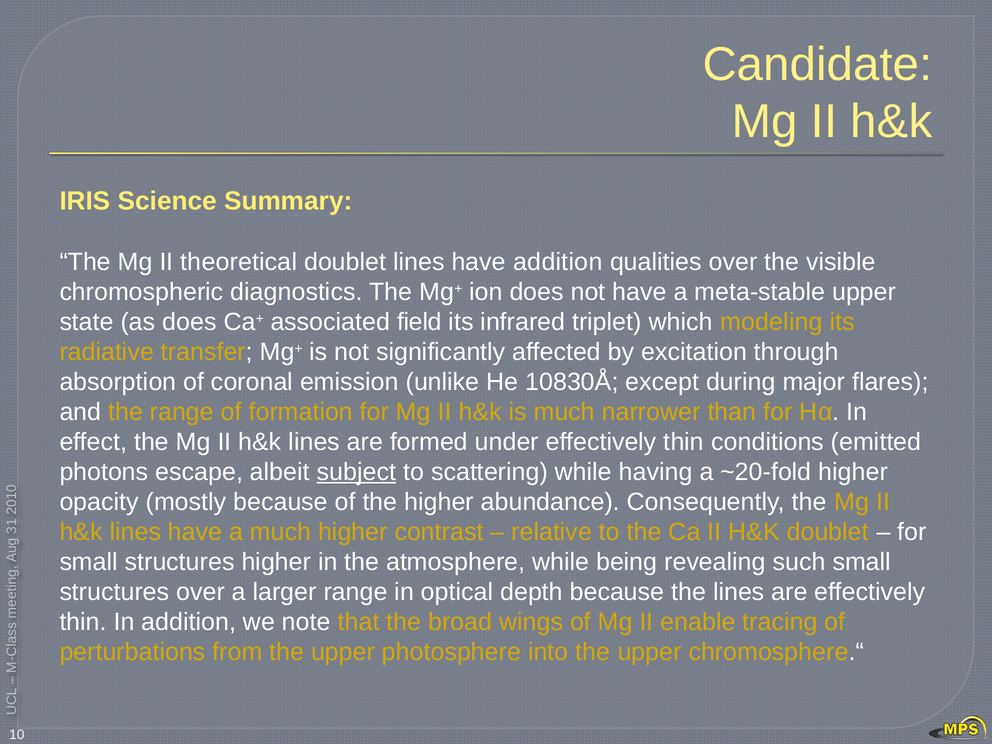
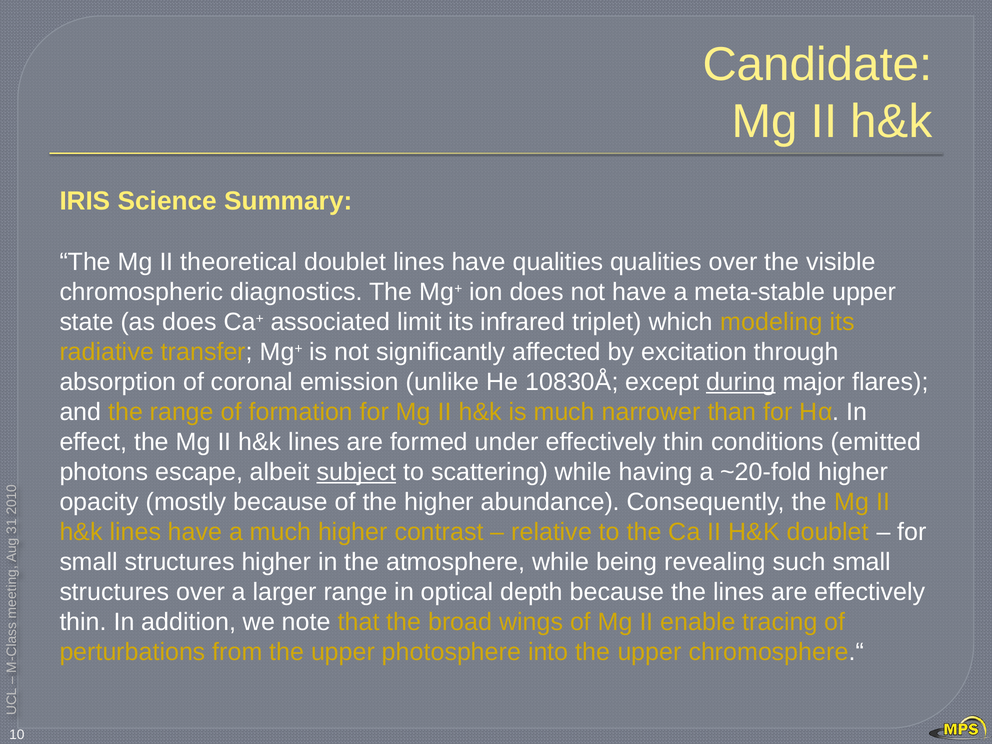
have addition: addition -> qualities
field: field -> limit
during underline: none -> present
